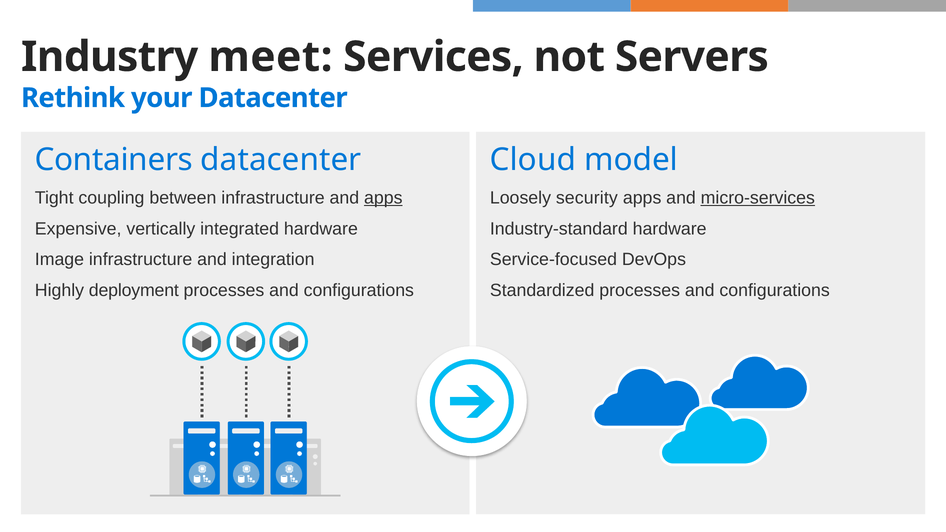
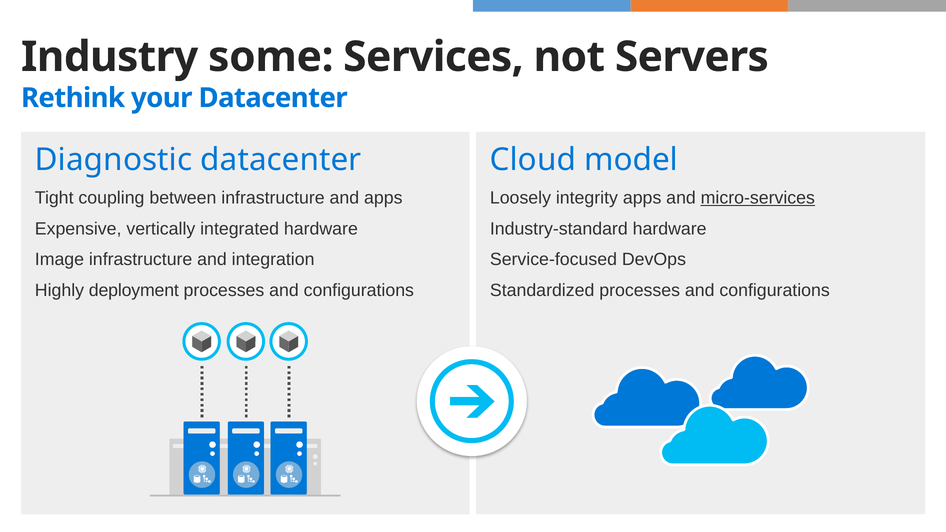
meet: meet -> some
Containers: Containers -> Diagnostic
apps at (383, 198) underline: present -> none
security: security -> integrity
